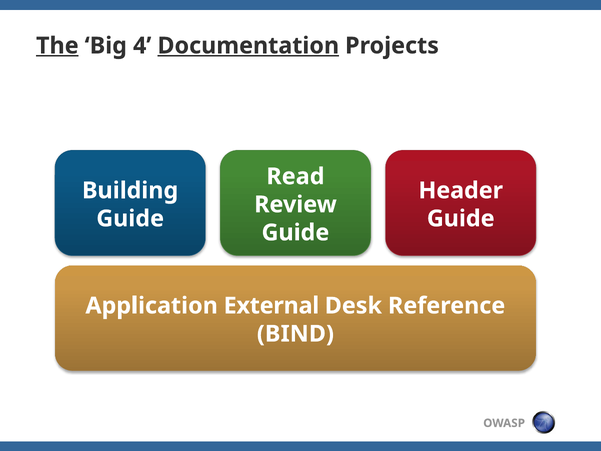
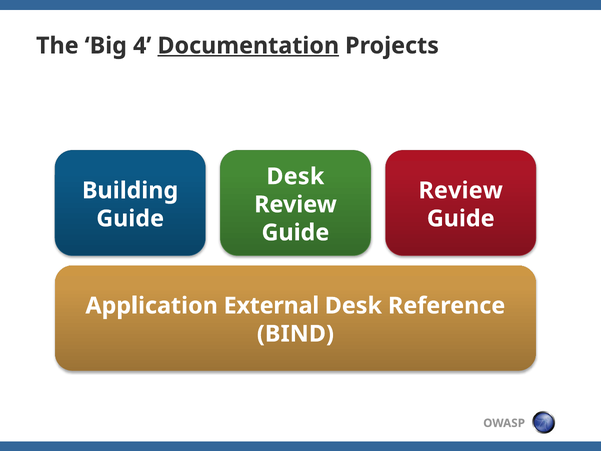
The underline: present -> none
Read at (295, 176): Read -> Desk
Header at (461, 190): Header -> Review
